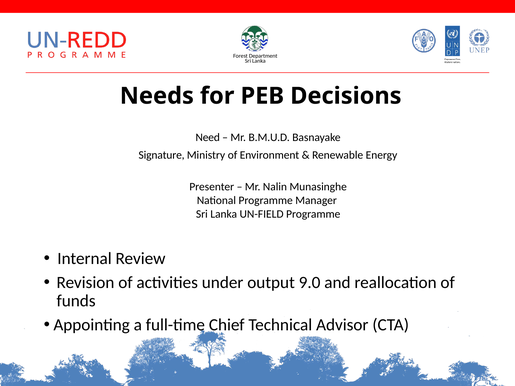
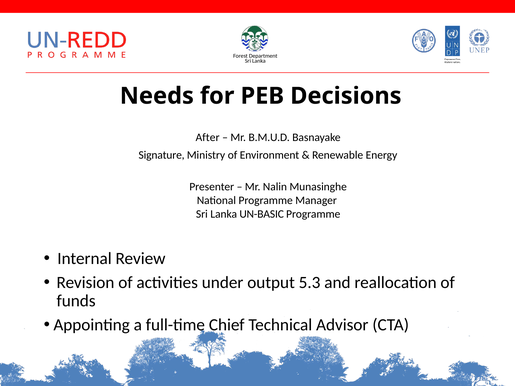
Need: Need -> After
UN-FIELD: UN-FIELD -> UN-BASIC
9.0: 9.0 -> 5.3
